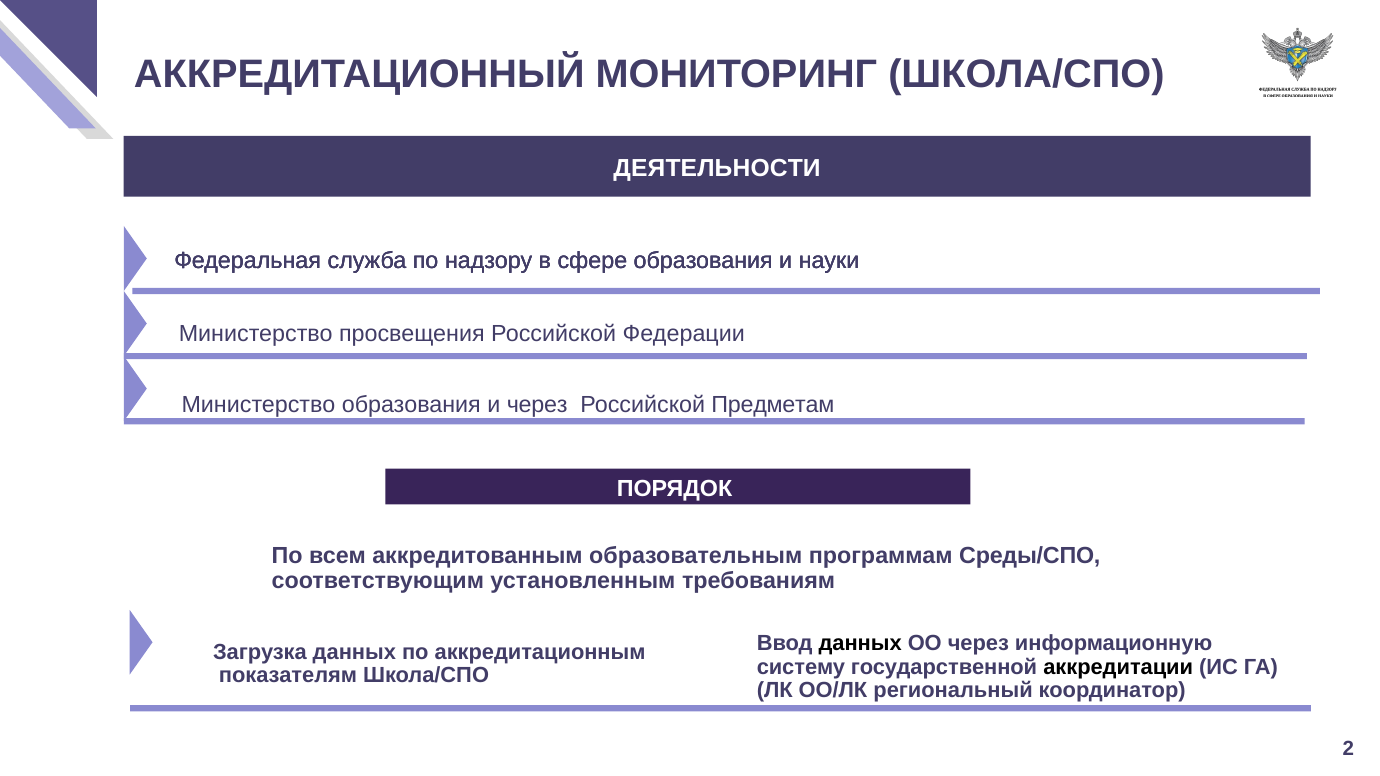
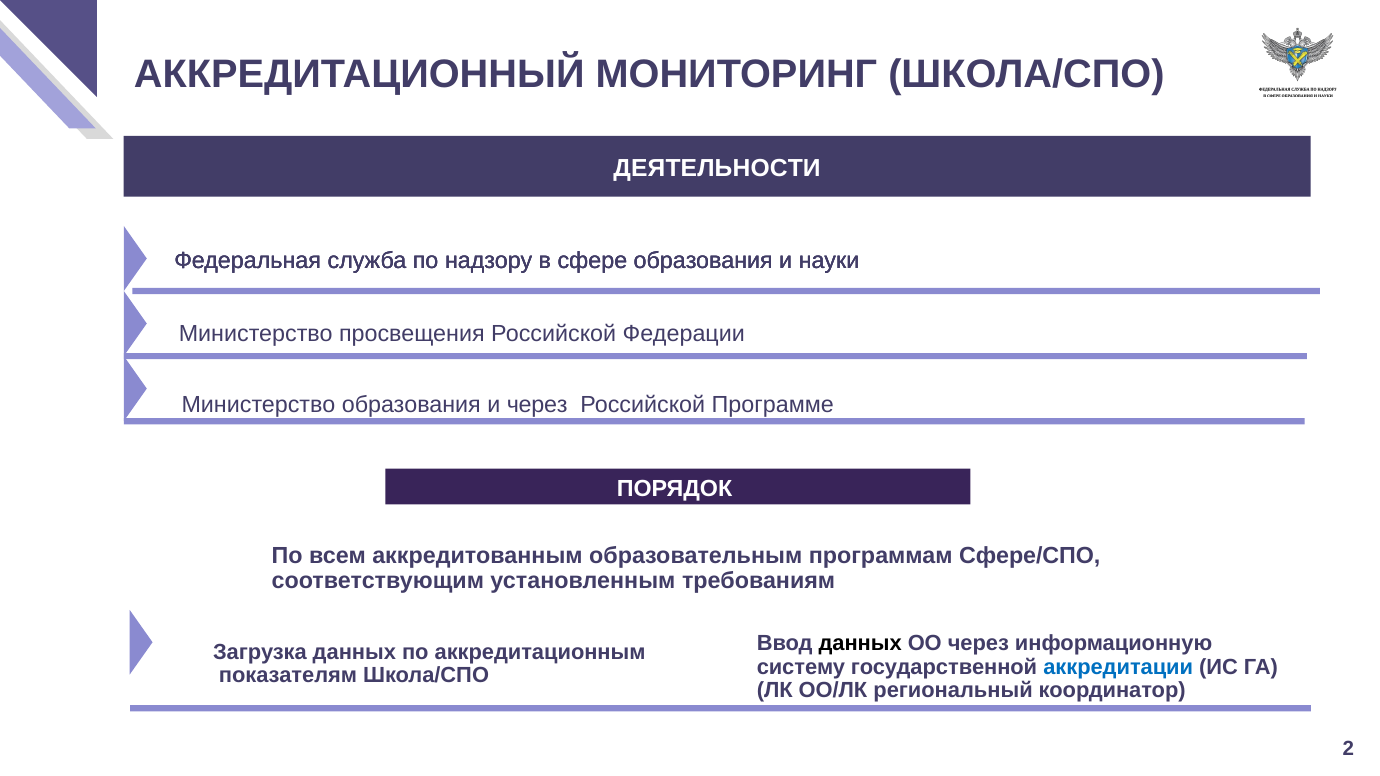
Предметам: Предметам -> Программе
Среды/СПО: Среды/СПО -> Сфере/СПО
аккредитации colour: black -> blue
